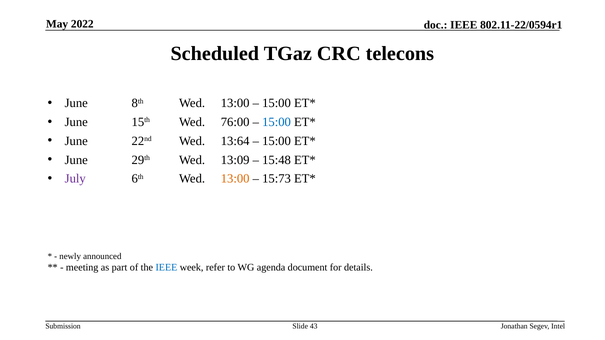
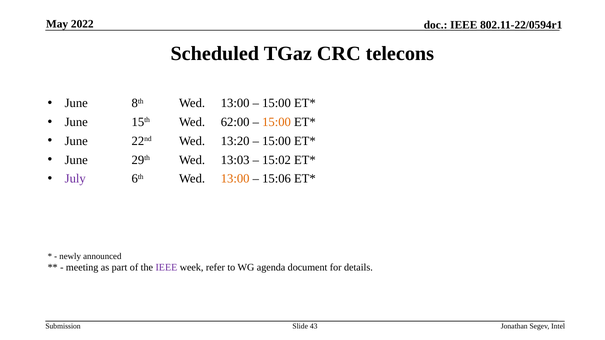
76:00: 76:00 -> 62:00
15:00 at (277, 122) colour: blue -> orange
13:64: 13:64 -> 13:20
13:09: 13:09 -> 13:03
15:48: 15:48 -> 15:02
15:73: 15:73 -> 15:06
IEEE at (166, 268) colour: blue -> purple
